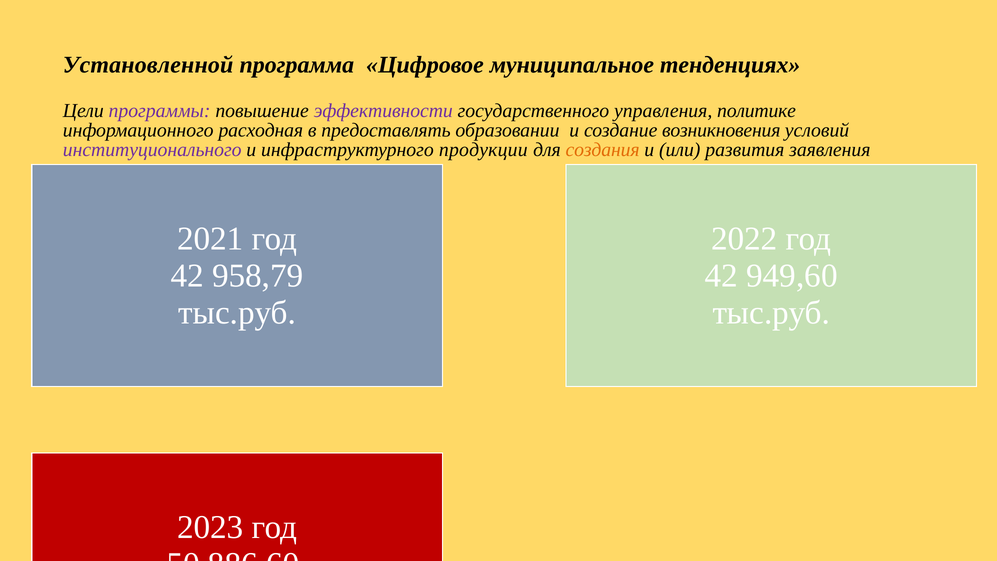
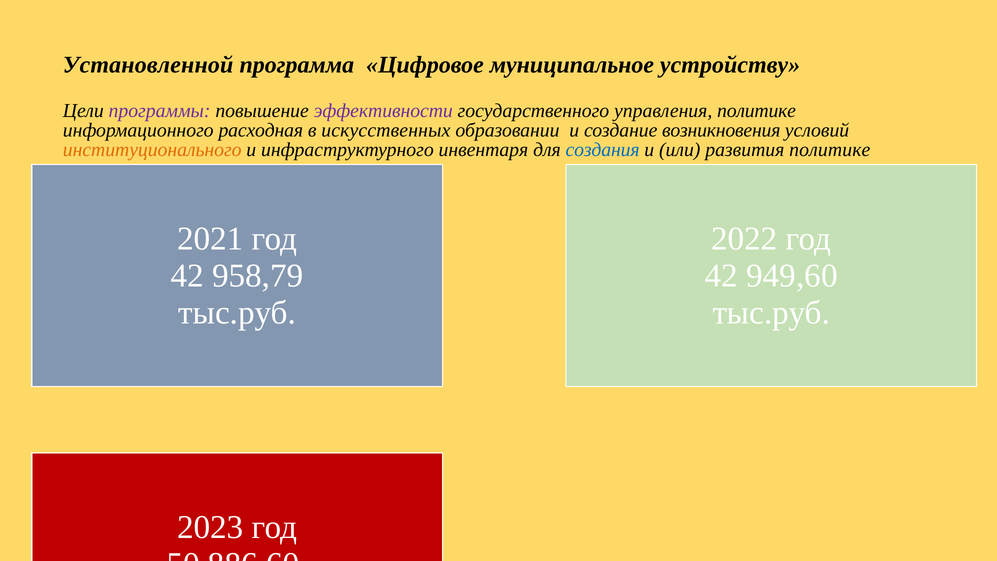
тенденциях: тенденциях -> устройству
предоставлять: предоставлять -> искусственных
институционального colour: purple -> orange
продукции: продукции -> инвентаря
создания colour: orange -> blue
развития заявления: заявления -> политике
